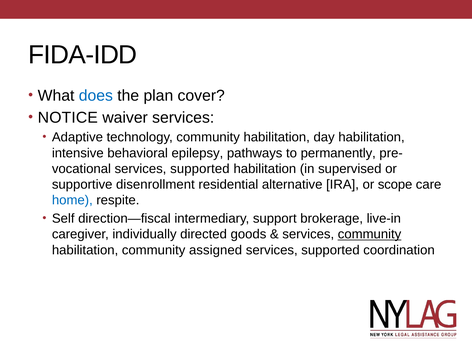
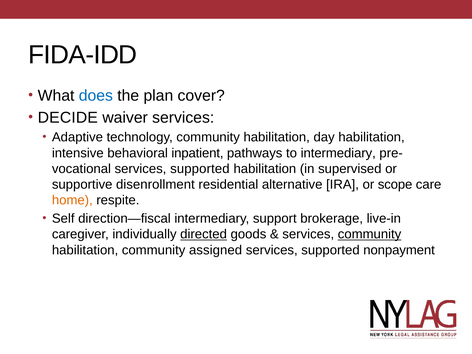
NOTICE: NOTICE -> DECIDE
epilepsy: epilepsy -> inpatient
to permanently: permanently -> intermediary
home colour: blue -> orange
directed underline: none -> present
coordination: coordination -> nonpayment
